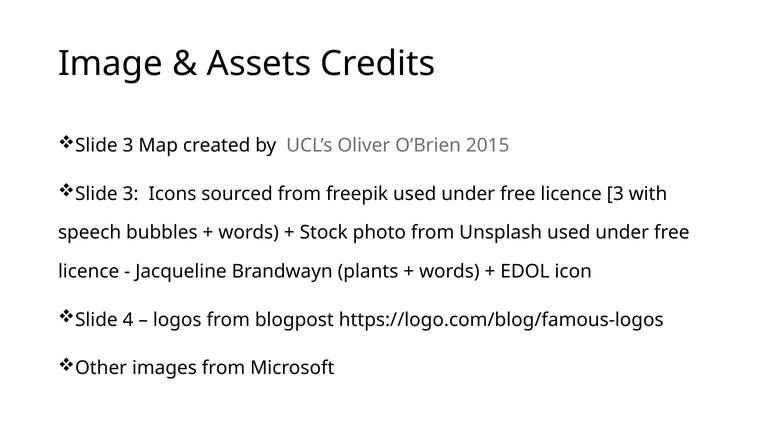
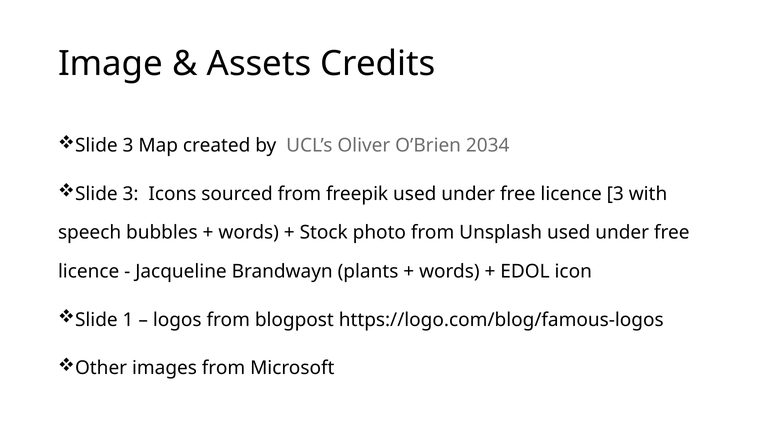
2015: 2015 -> 2034
4: 4 -> 1
